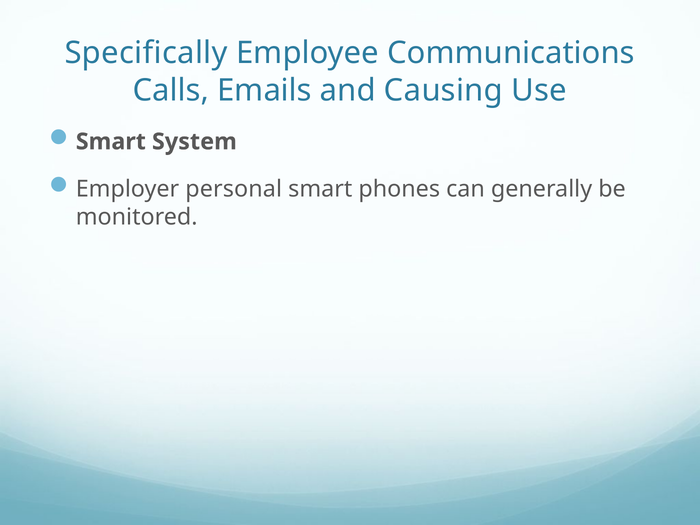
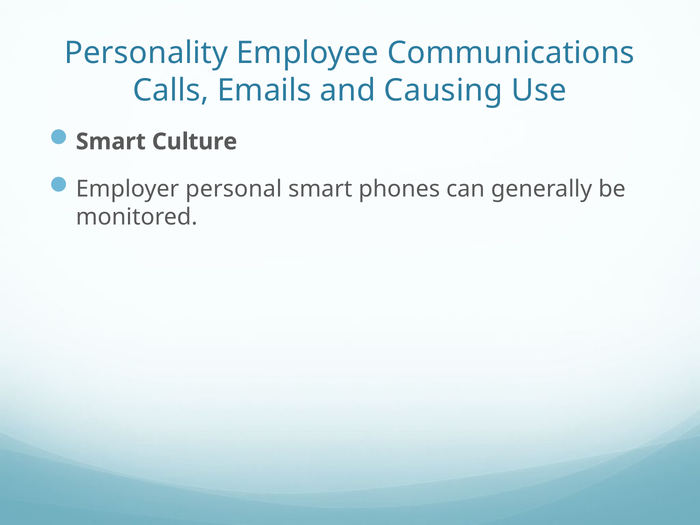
Specifically: Specifically -> Personality
System: System -> Culture
